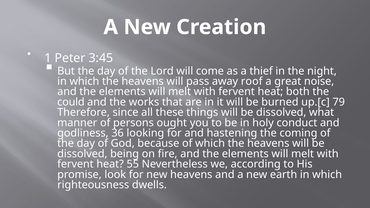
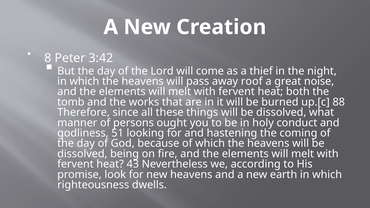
1: 1 -> 8
3:45: 3:45 -> 3:42
could: could -> tomb
79: 79 -> 88
36: 36 -> 51
55: 55 -> 43
